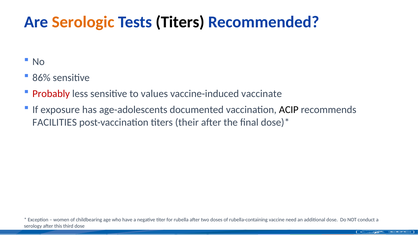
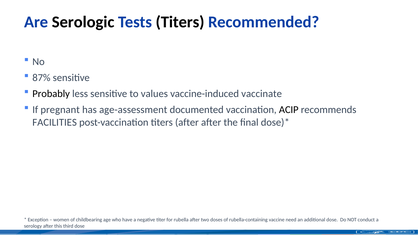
Serologic colour: orange -> black
86%: 86% -> 87%
Probably colour: red -> black
exposure: exposure -> pregnant
age-adolescents: age-adolescents -> age-assessment
titers their: their -> after
